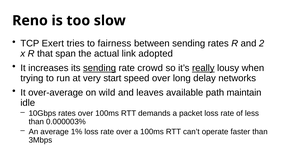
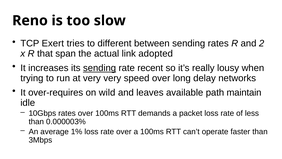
fairness: fairness -> different
crowd: crowd -> recent
really underline: present -> none
very start: start -> very
over-average: over-average -> over-requires
